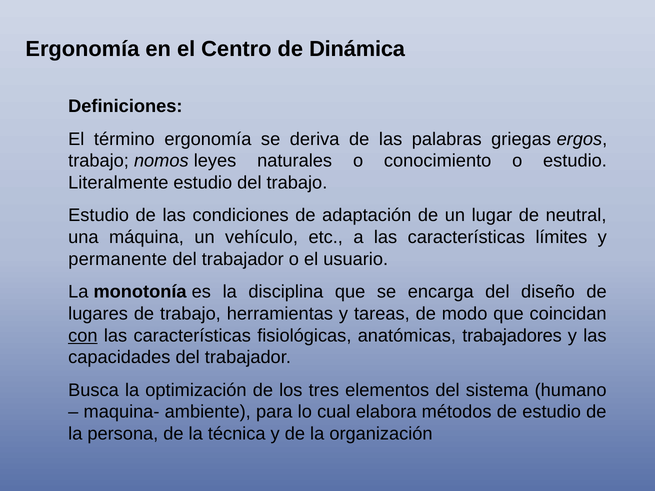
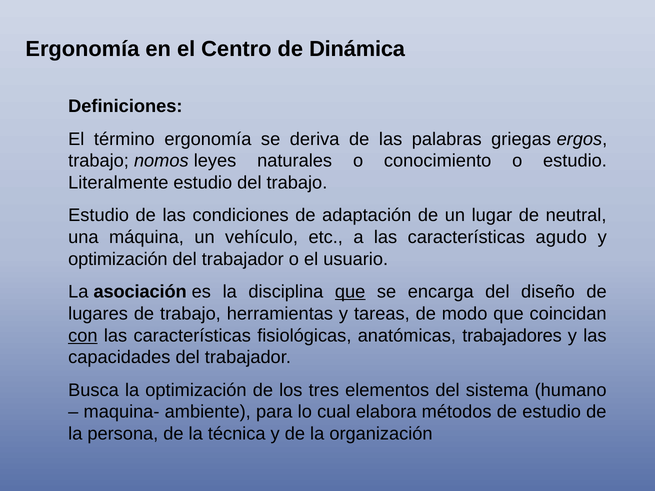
límites: límites -> agudo
permanente at (118, 259): permanente -> optimización
monotonía: monotonía -> asociación
que at (350, 292) underline: none -> present
